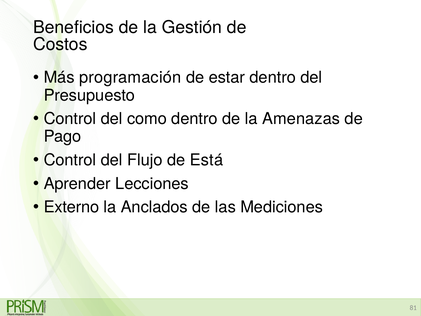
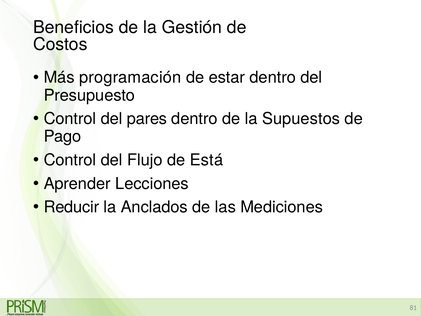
como: como -> pares
Amenazas: Amenazas -> Supuestos
Externo: Externo -> Reducir
